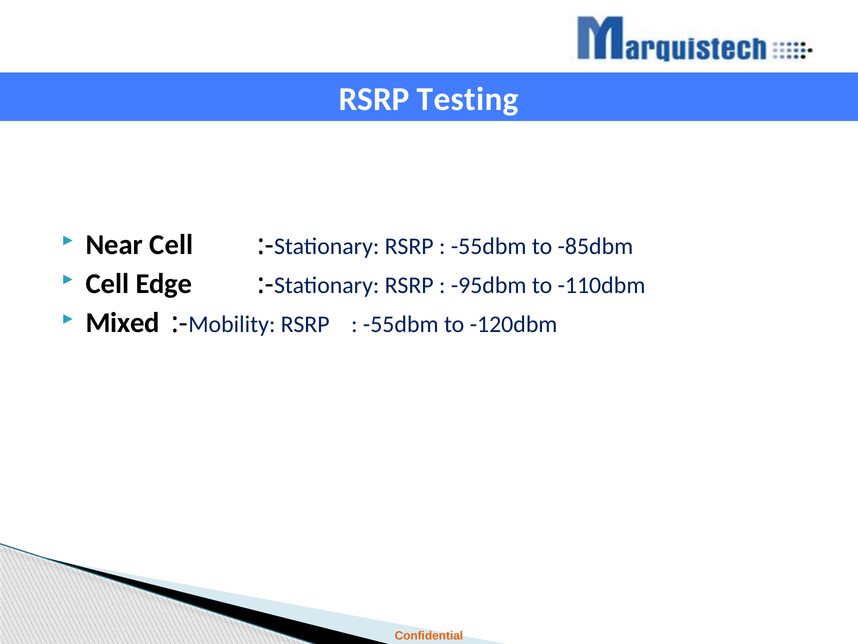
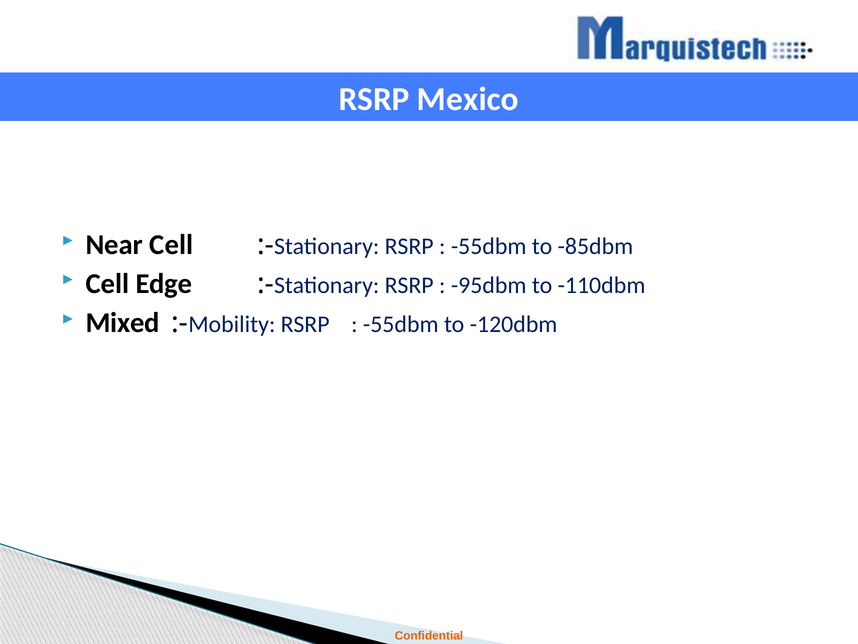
Testing: Testing -> Mexico
